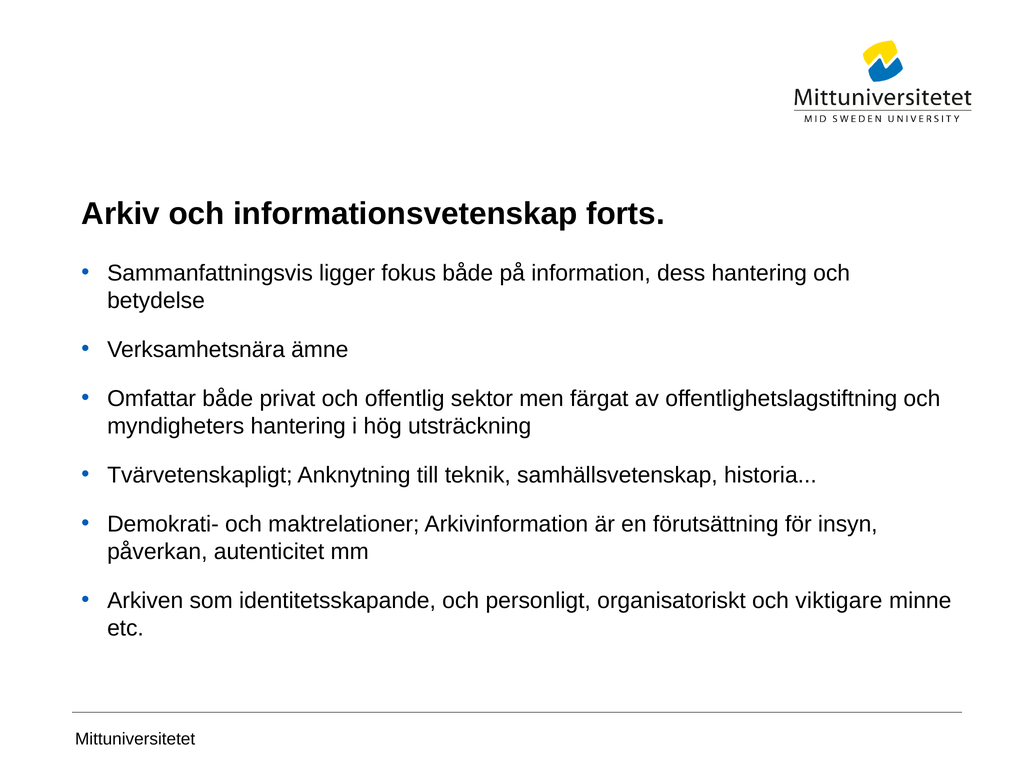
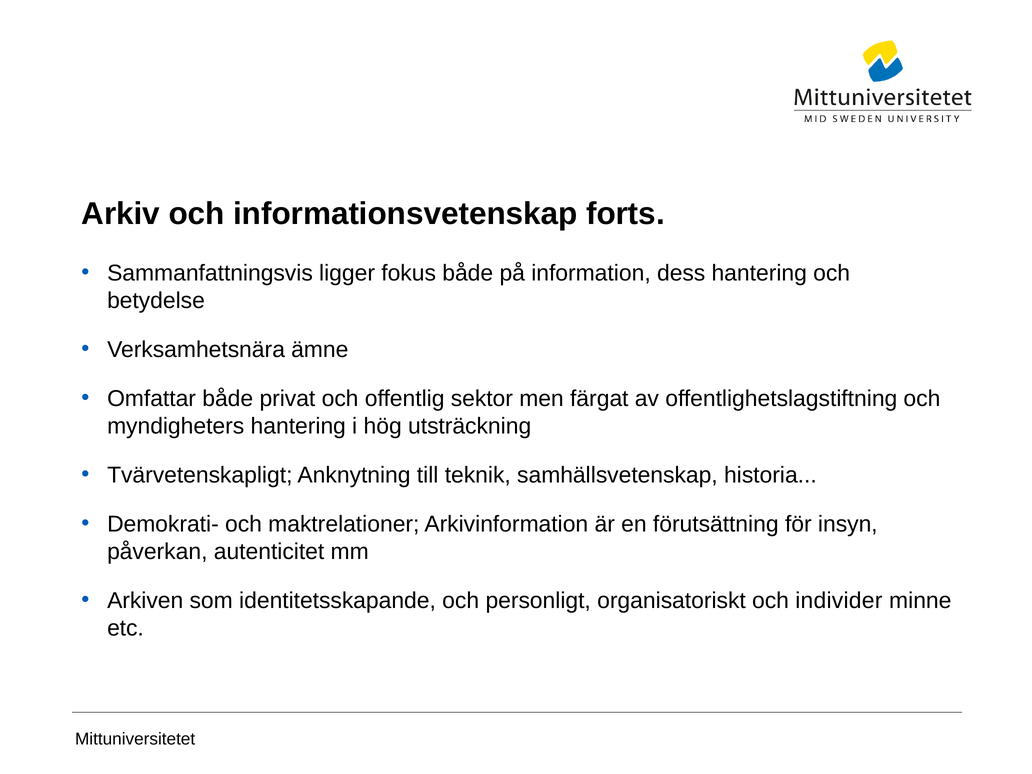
viktigare: viktigare -> individer
